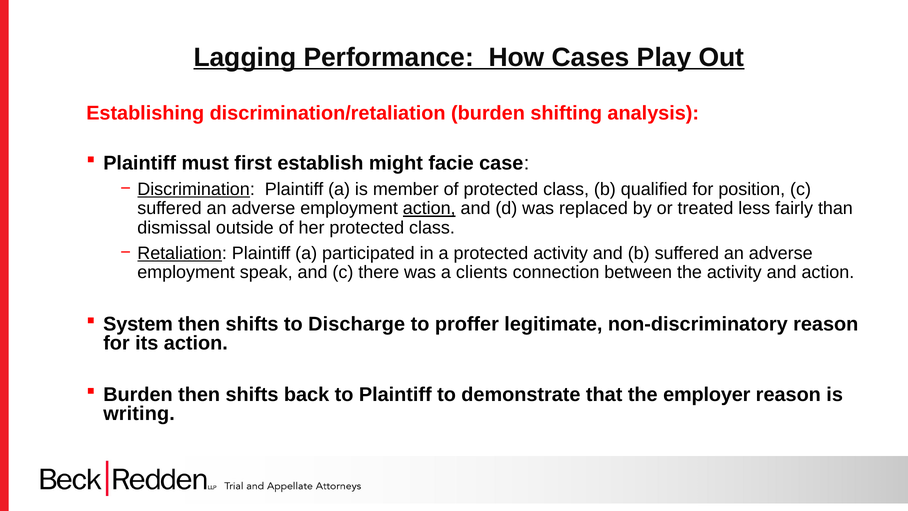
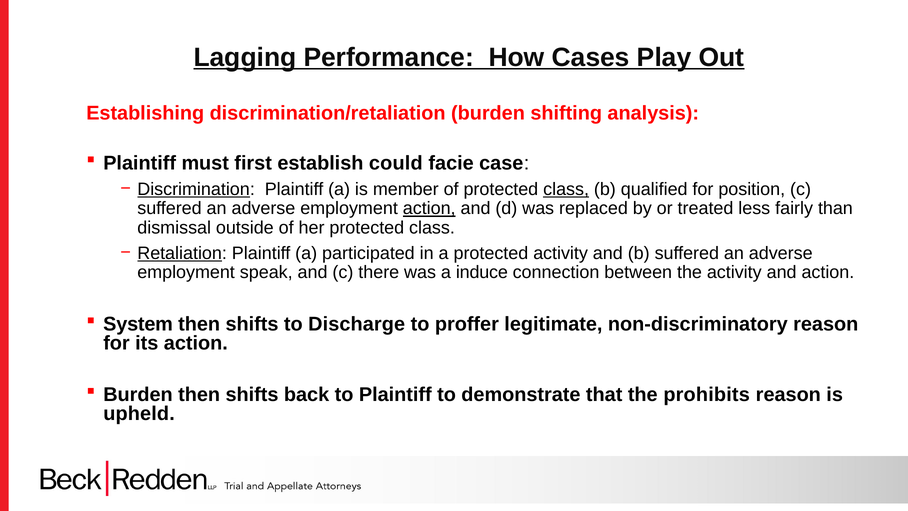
might: might -> could
class at (566, 189) underline: none -> present
clients: clients -> induce
employer: employer -> prohibits
writing: writing -> upheld
